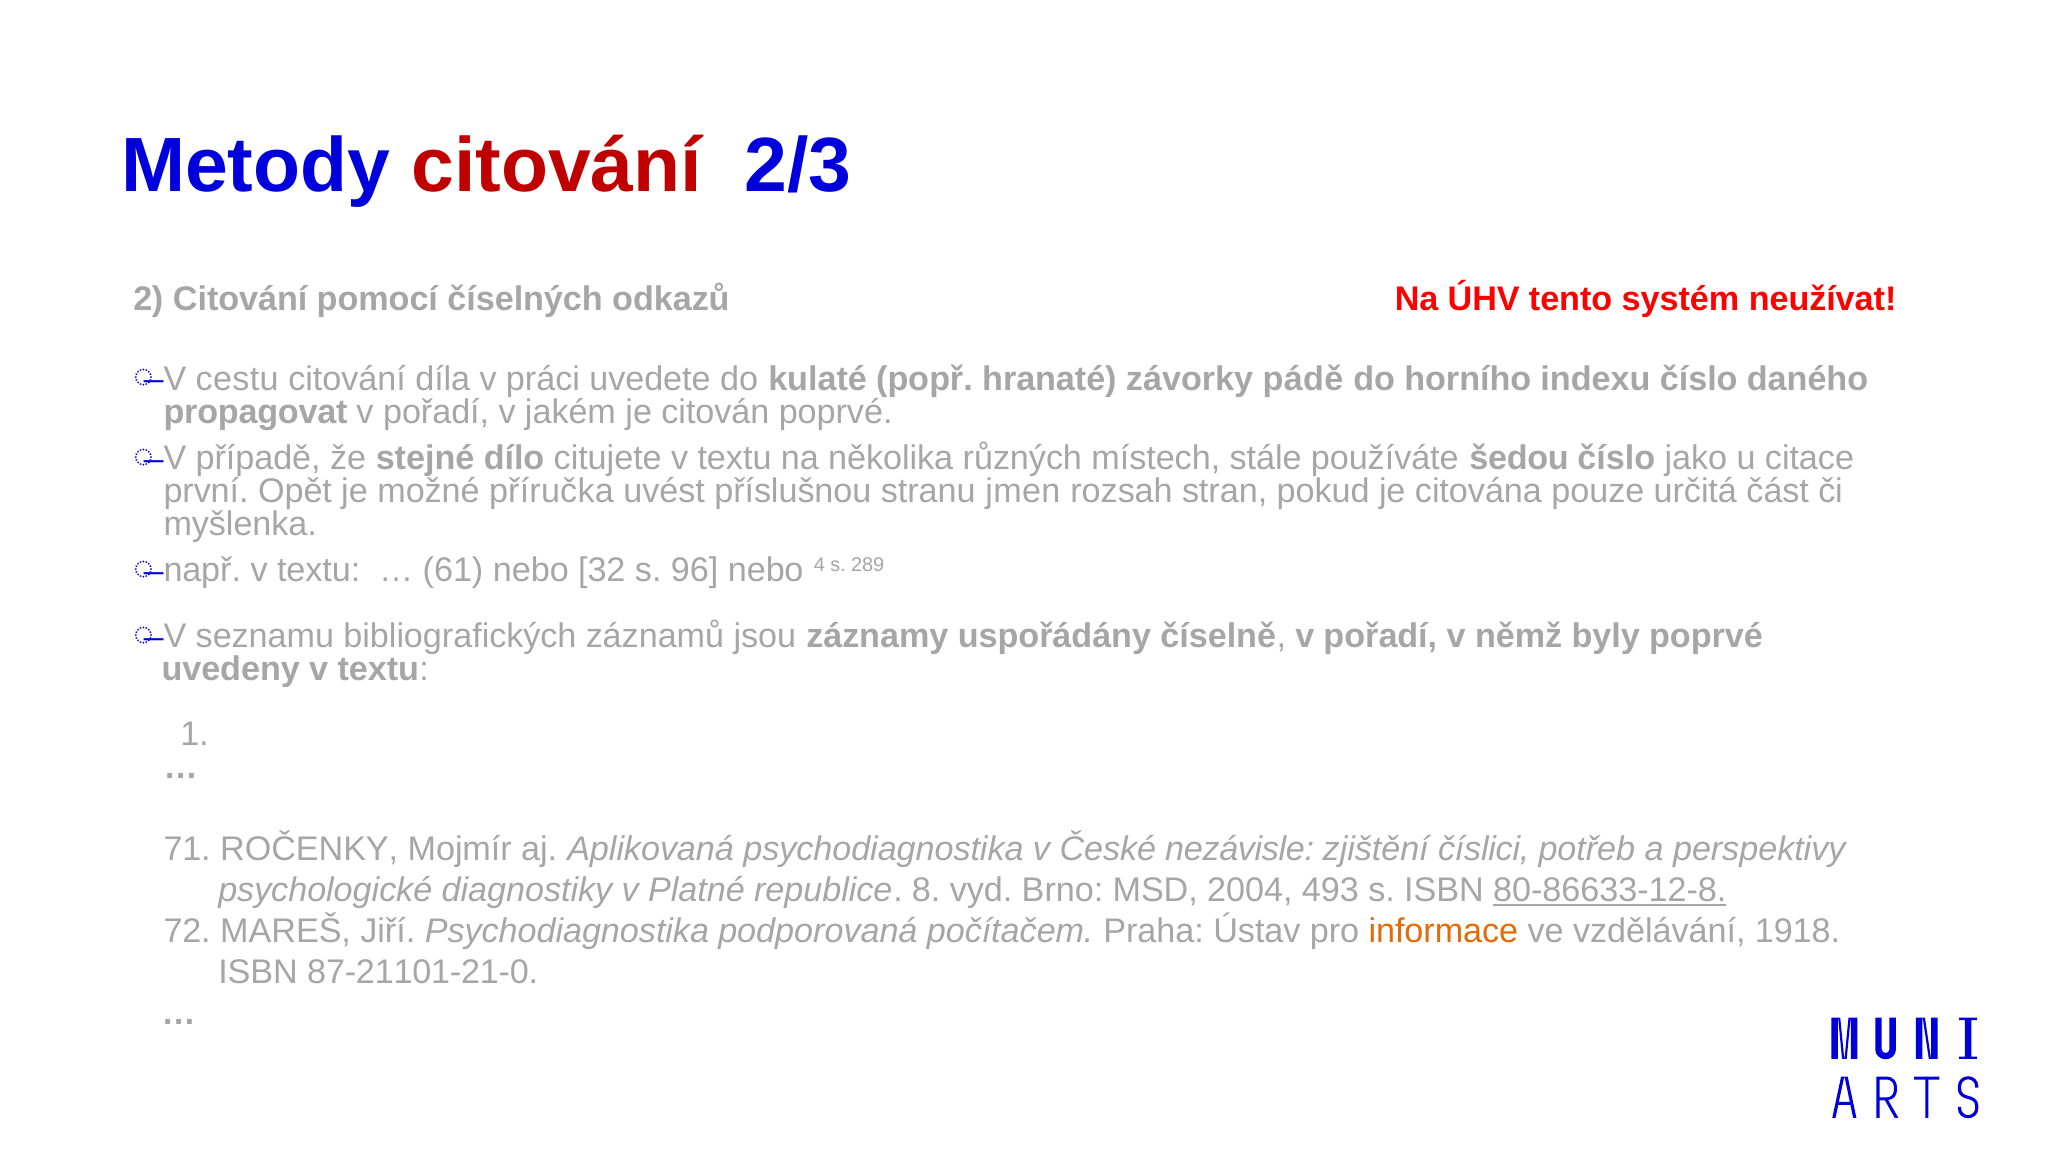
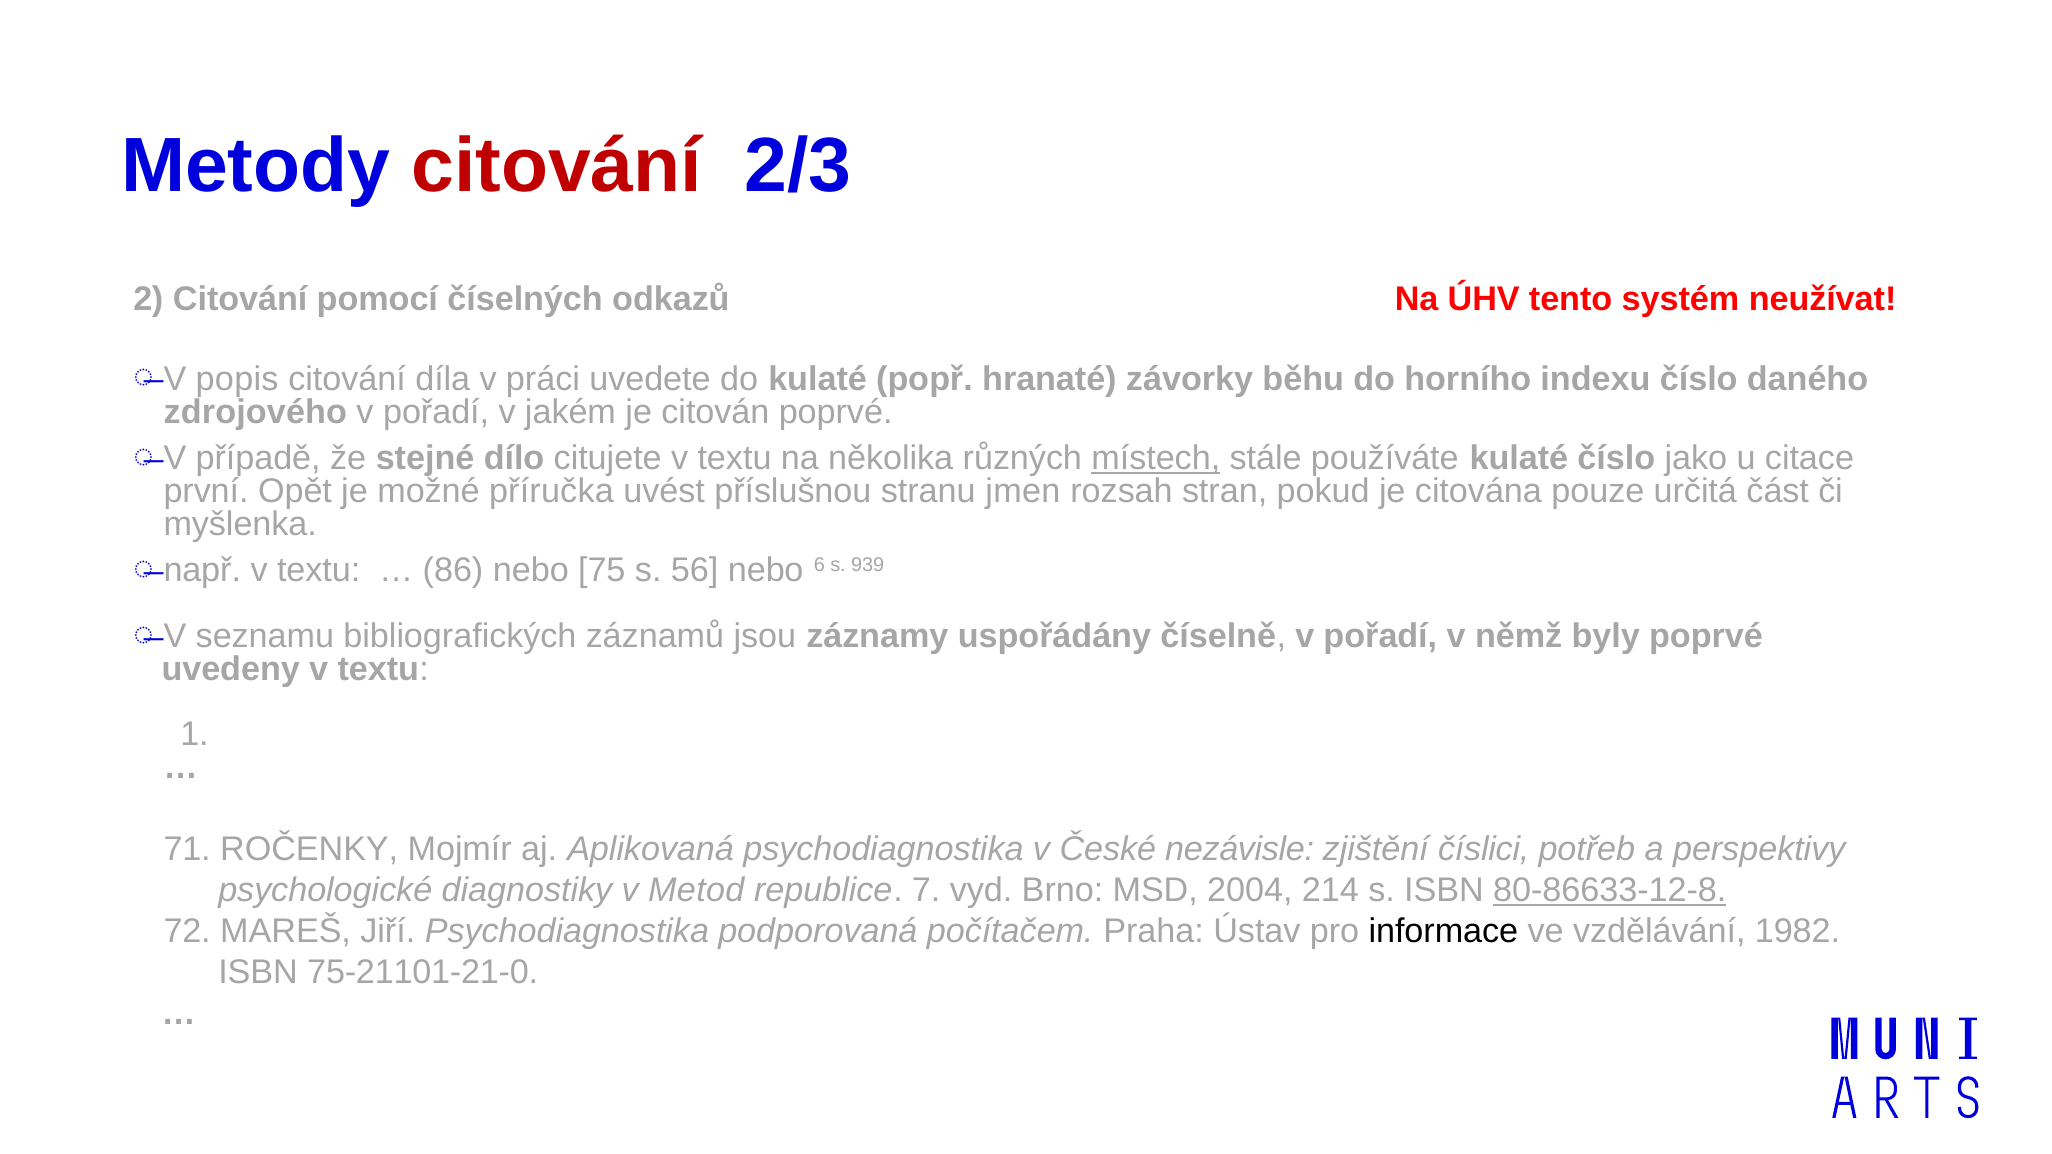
cestu: cestu -> popis
pádě: pádě -> běhu
propagovat: propagovat -> zdrojového
místech underline: none -> present
používáte šedou: šedou -> kulaté
61: 61 -> 86
32: 32 -> 75
96: 96 -> 56
4: 4 -> 6
289: 289 -> 939
Platné: Platné -> Metod
8: 8 -> 7
493: 493 -> 214
informace colour: orange -> black
1918: 1918 -> 1982
87-21101-21-0: 87-21101-21-0 -> 75-21101-21-0
